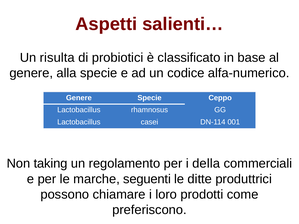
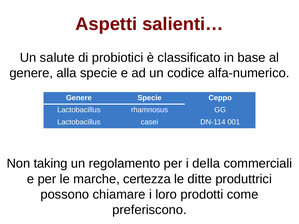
risulta: risulta -> salute
seguenti: seguenti -> certezza
